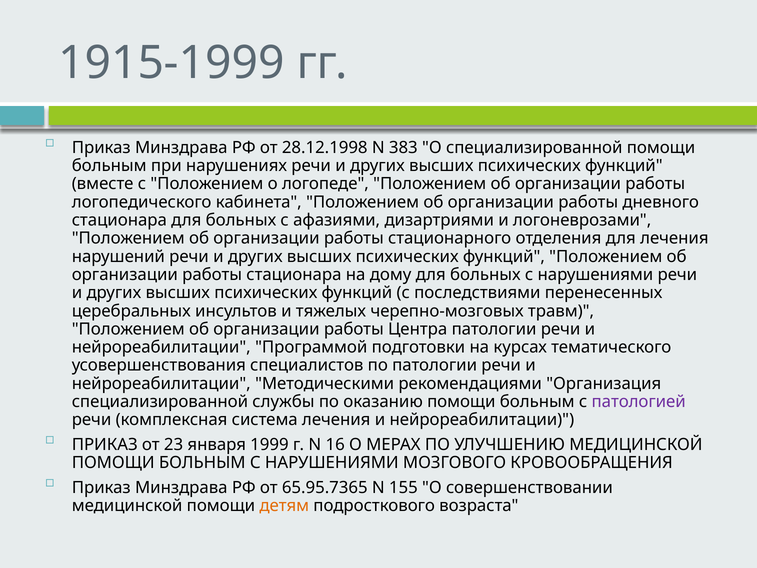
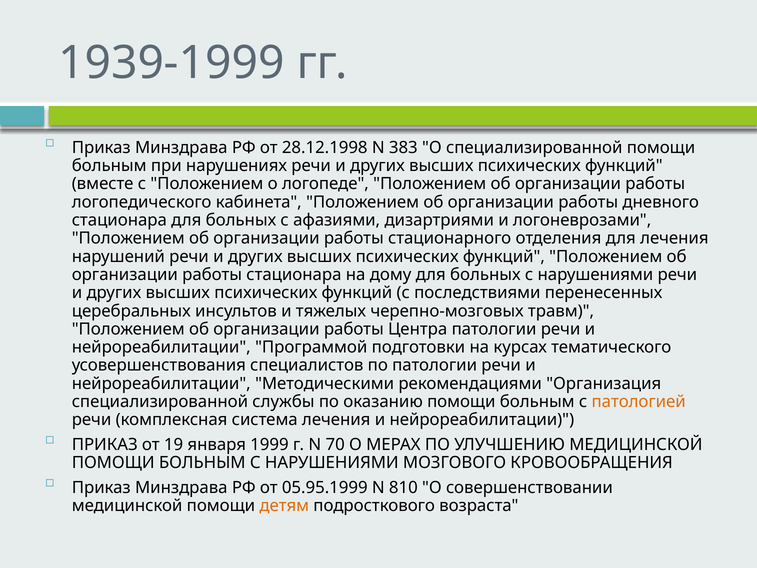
1915-1999: 1915-1999 -> 1939-1999
патологией colour: purple -> orange
23: 23 -> 19
16: 16 -> 70
65.95.7365: 65.95.7365 -> 05.95.1999
155: 155 -> 810
